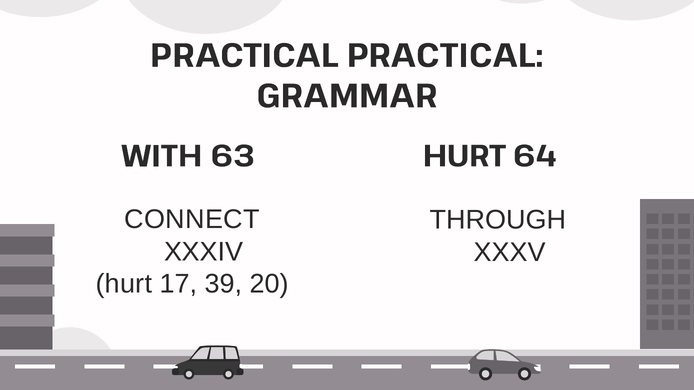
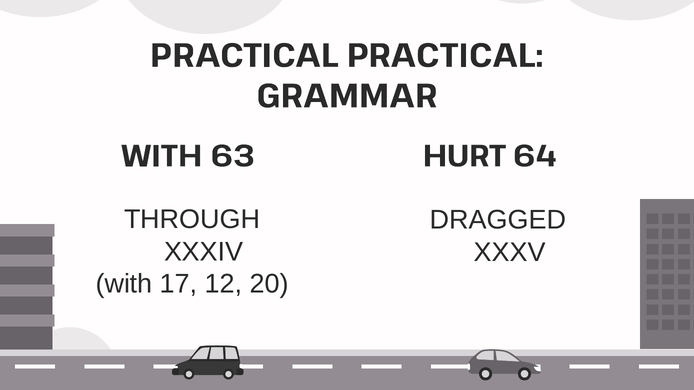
CONNECT: CONNECT -> THROUGH
THROUGH: THROUGH -> DRAGGED
hurt at (124, 284): hurt -> with
39: 39 -> 12
